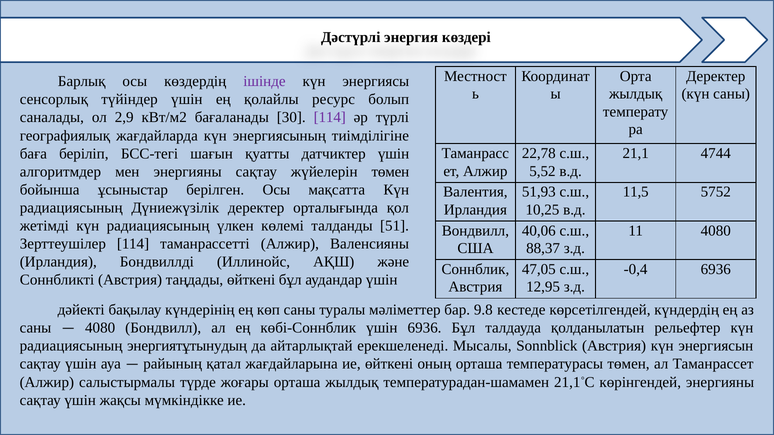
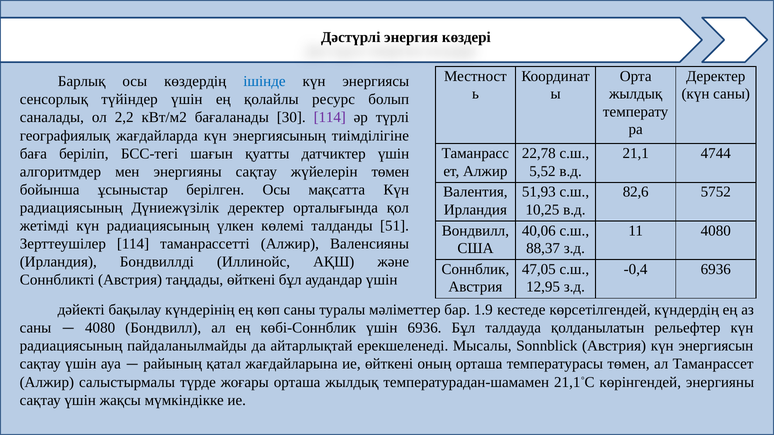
ішінде colour: purple -> blue
2,9: 2,9 -> 2,2
11,5: 11,5 -> 82,6
9.8: 9.8 -> 1.9
энергиятұтынудың: энергиятұтынудың -> пайдаланылмайды
